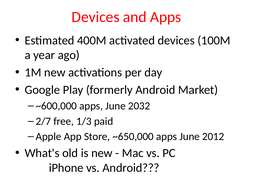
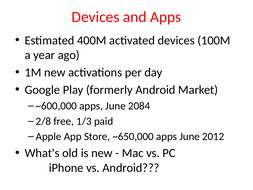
2032: 2032 -> 2084
2/7: 2/7 -> 2/8
